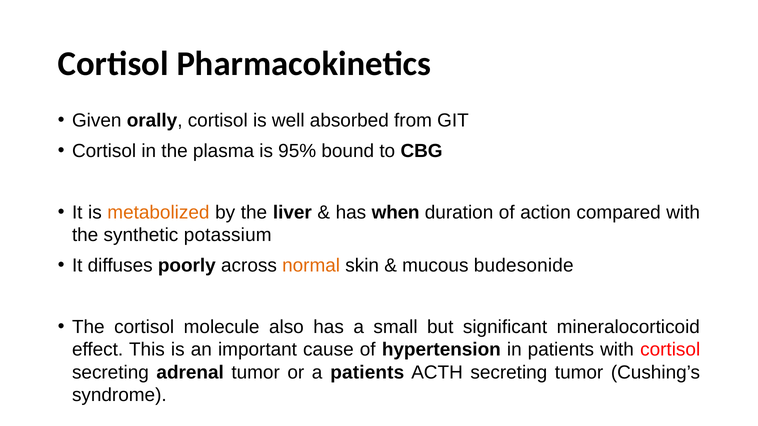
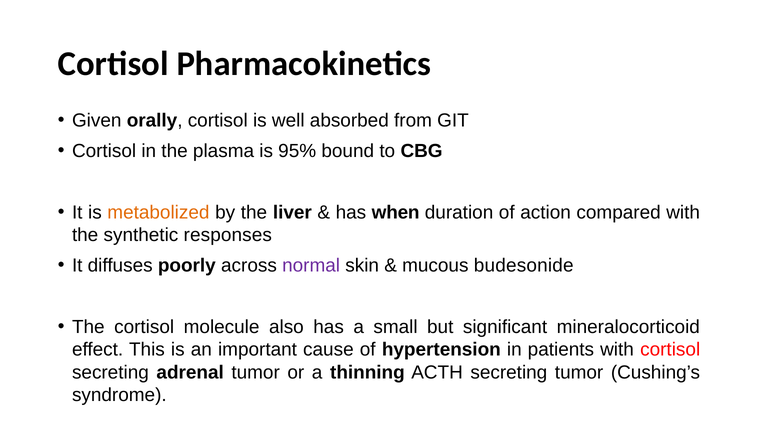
potassium: potassium -> responses
normal colour: orange -> purple
a patients: patients -> thinning
